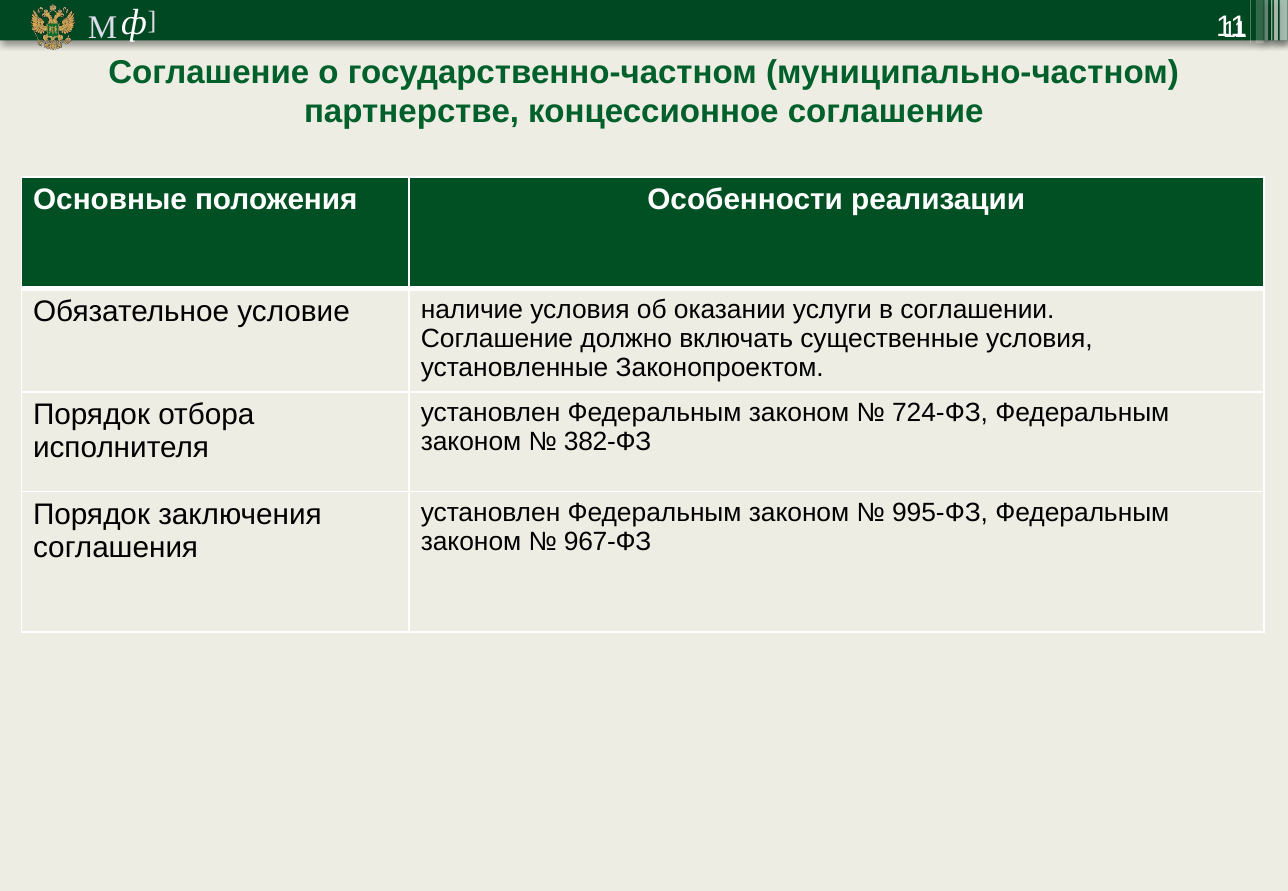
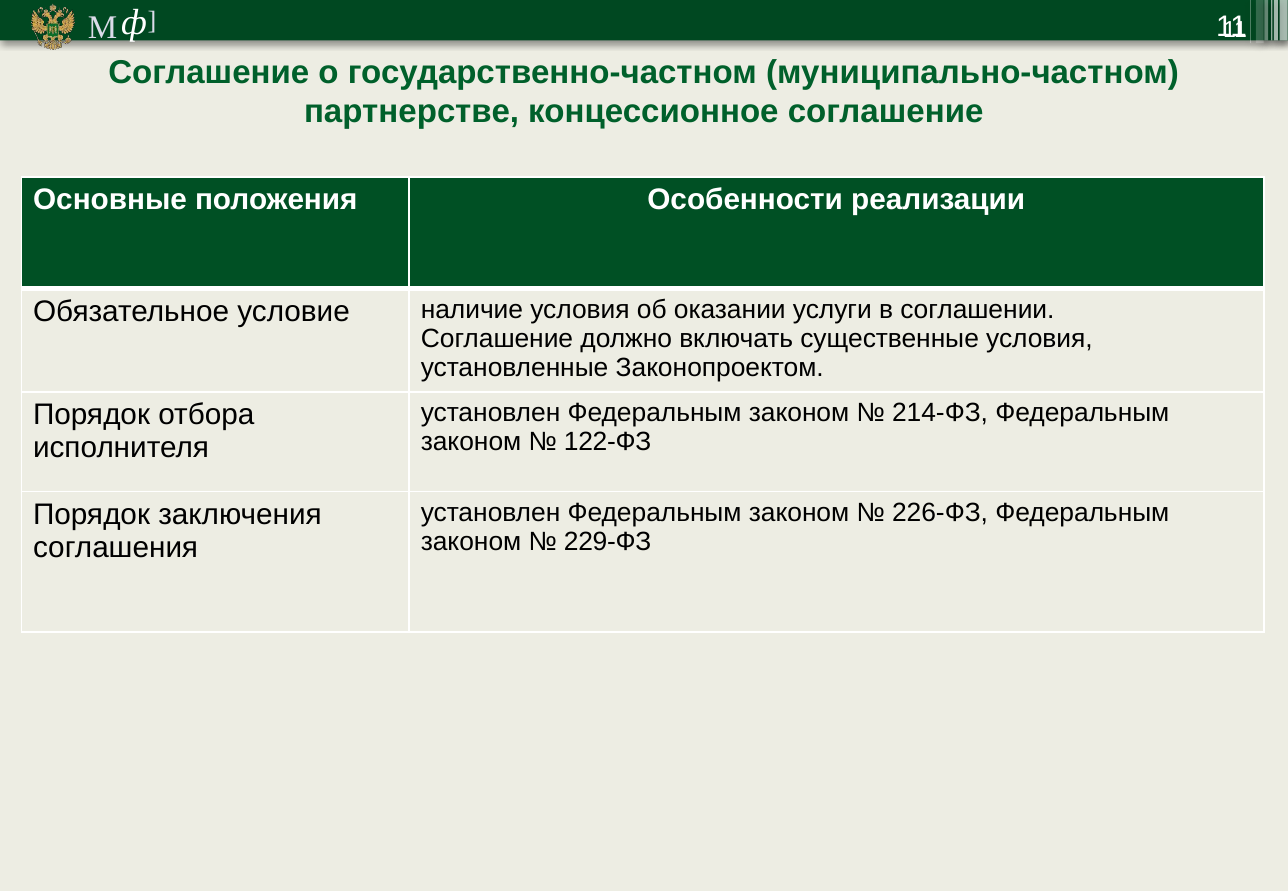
724-ФЗ: 724-ФЗ -> 214-ФЗ
382-ФЗ: 382-ФЗ -> 122-ФЗ
995-ФЗ: 995-ФЗ -> 226-ФЗ
967-ФЗ: 967-ФЗ -> 229-ФЗ
